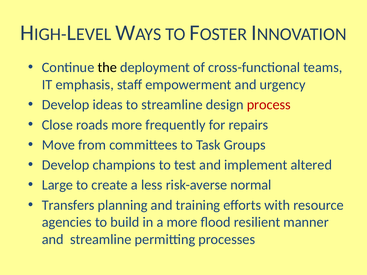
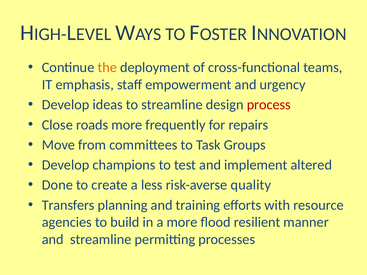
the colour: black -> orange
Large: Large -> Done
normal: normal -> quality
